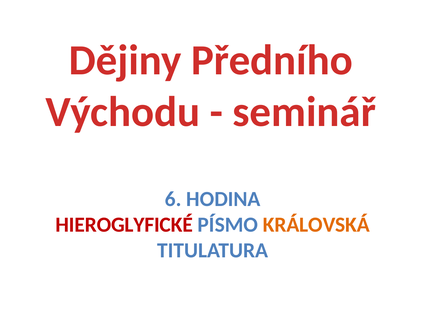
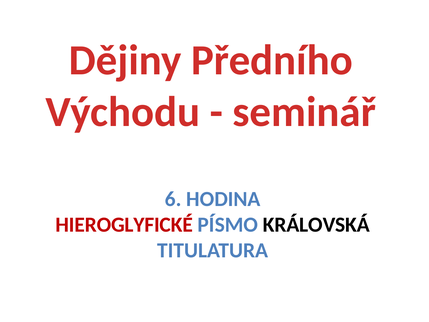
KRÁLOVSKÁ colour: orange -> black
